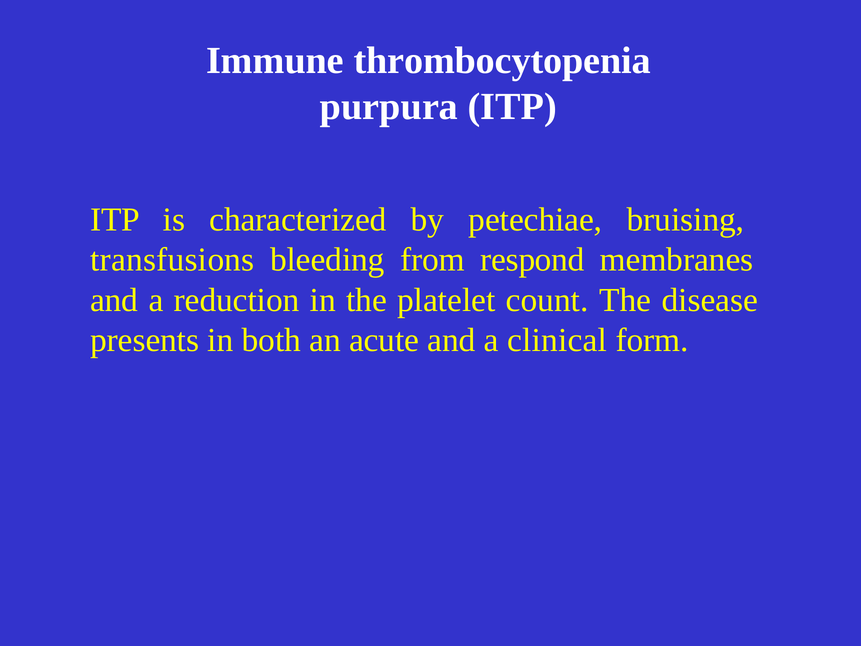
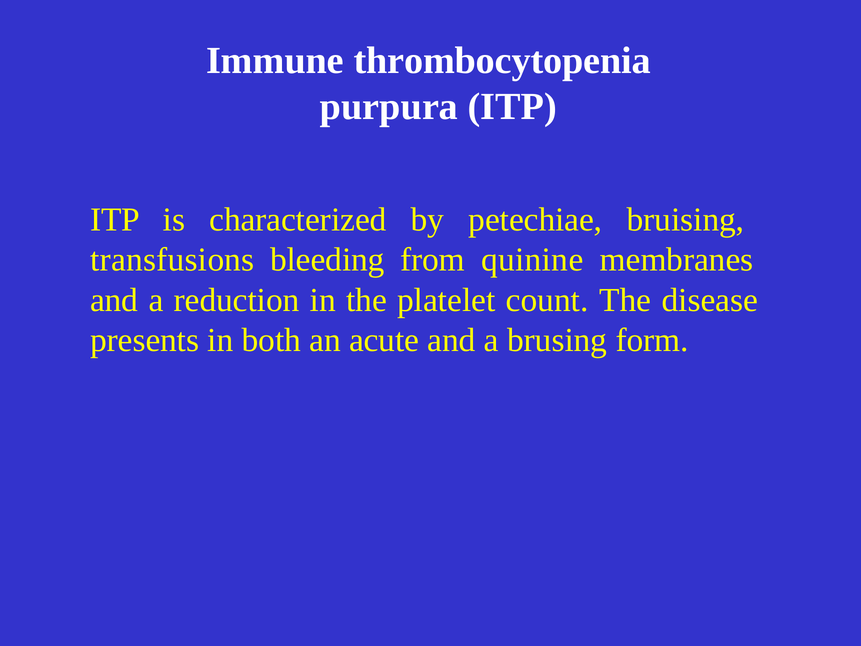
respond: respond -> quinine
clinical: clinical -> brusing
